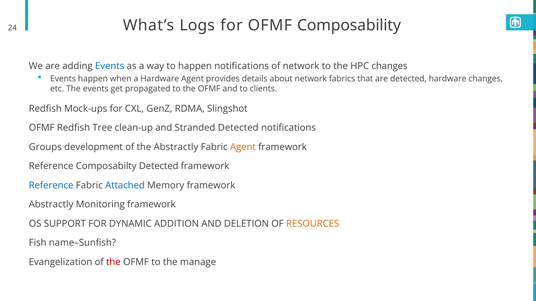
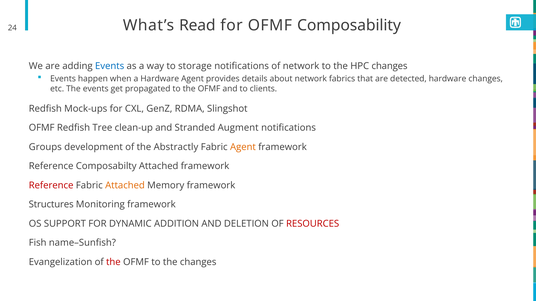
Logs: Logs -> Read
to happen: happen -> storage
Stranded Detected: Detected -> Augment
Composabilty Detected: Detected -> Attached
Reference at (51, 186) colour: blue -> red
Attached at (125, 186) colour: blue -> orange
Abstractly at (51, 205): Abstractly -> Structures
RESOURCES colour: orange -> red
the manage: manage -> changes
